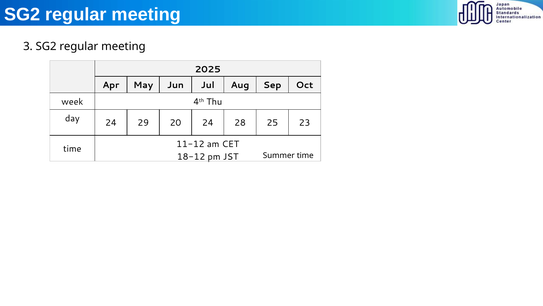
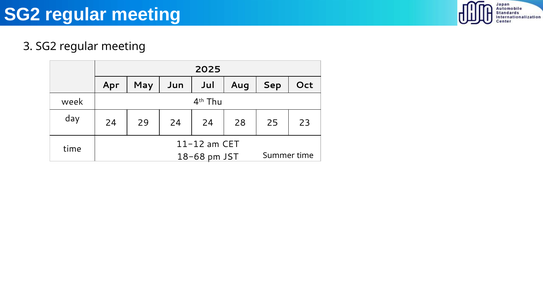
29 20: 20 -> 24
18-12: 18-12 -> 18-68
